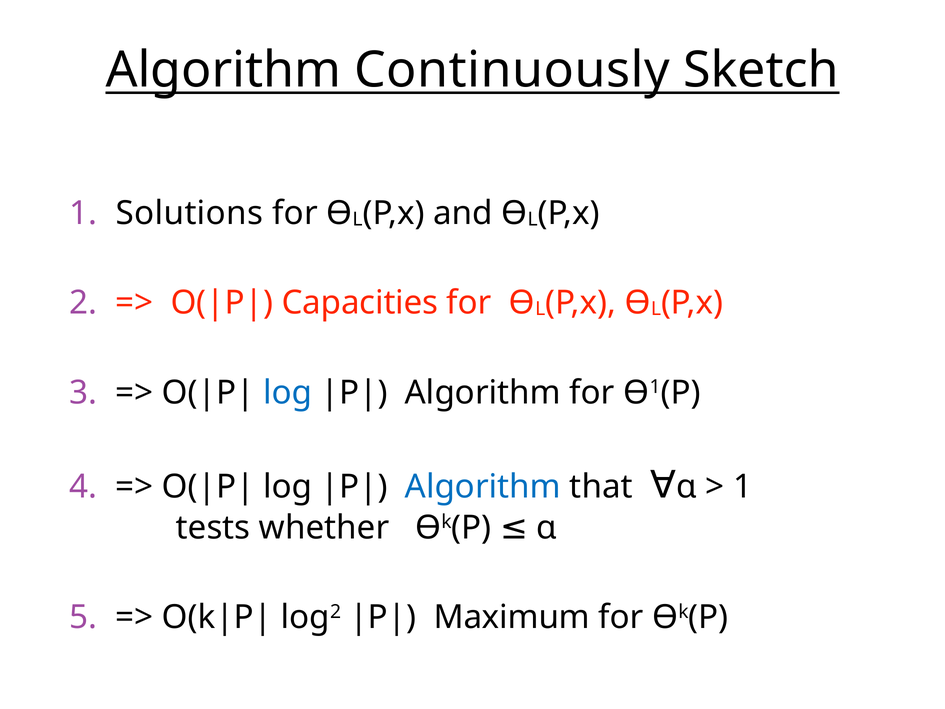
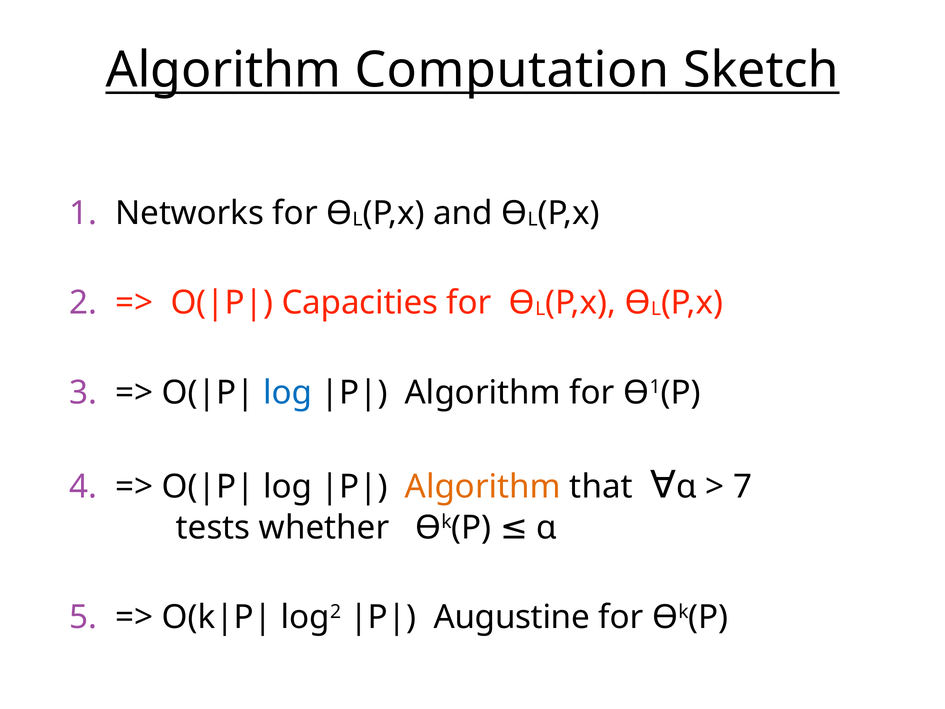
Continuously: Continuously -> Computation
Solutions: Solutions -> Networks
Algorithm at (483, 487) colour: blue -> orange
1 at (743, 487): 1 -> 7
Maximum: Maximum -> Augustine
